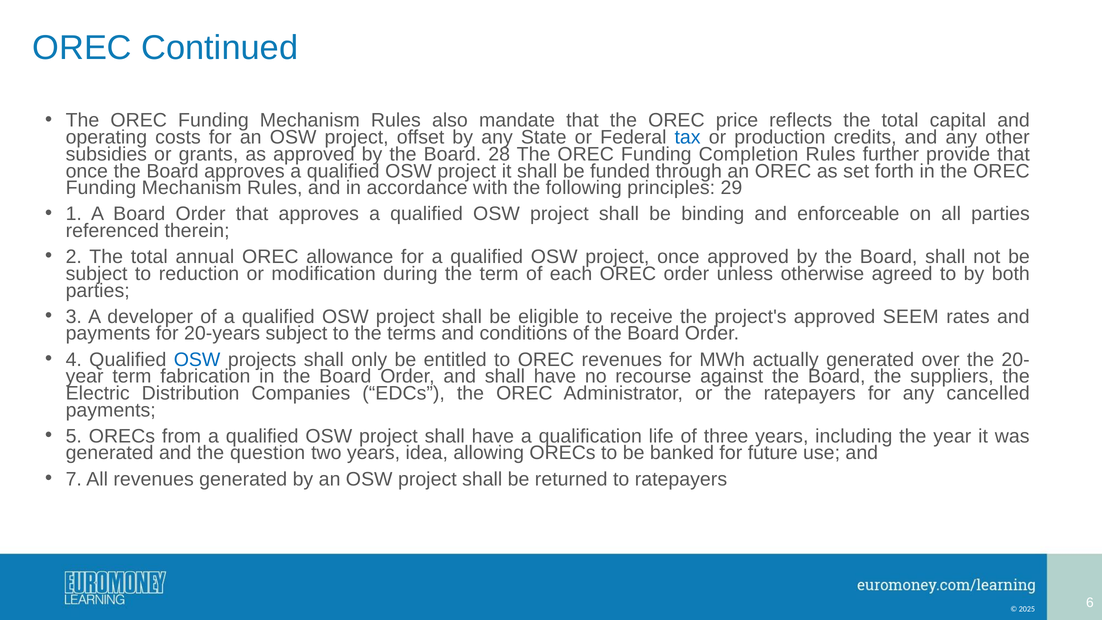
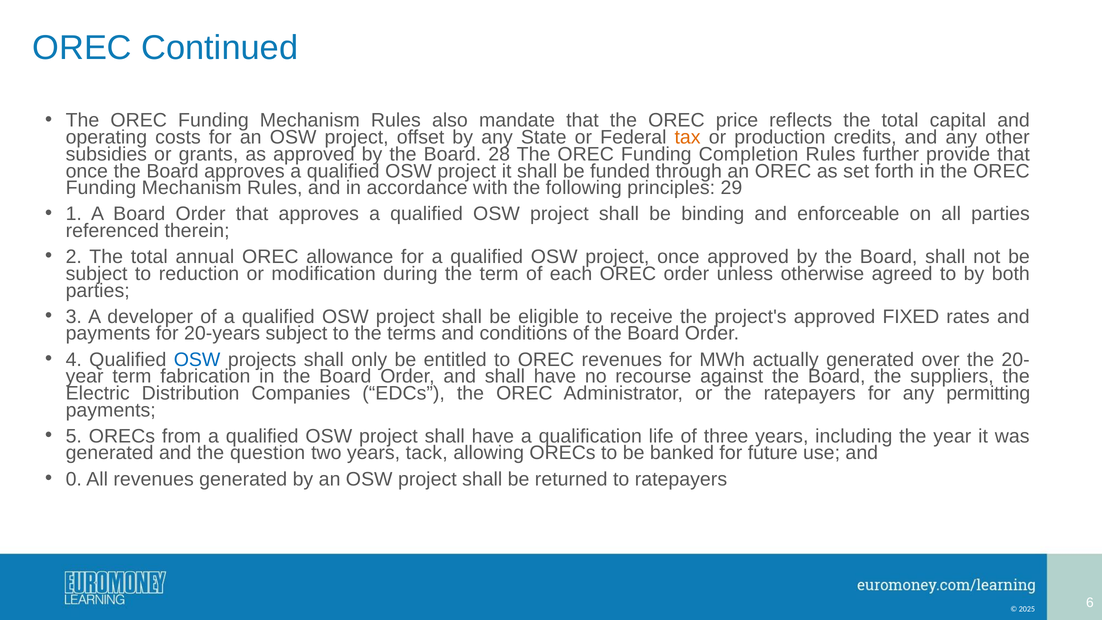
tax colour: blue -> orange
SEEM: SEEM -> FIXED
cancelled: cancelled -> permitting
idea: idea -> tack
7: 7 -> 0
